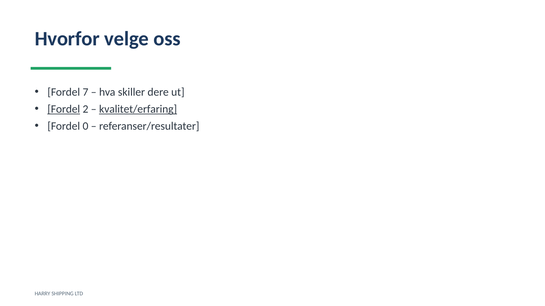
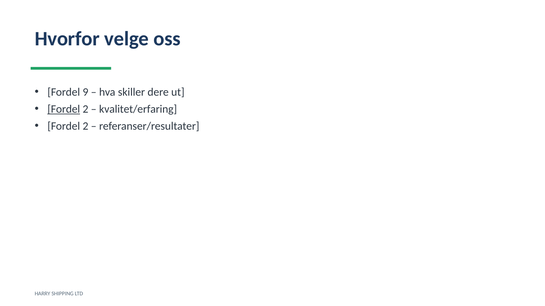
7: 7 -> 9
kvalitet/erfaring underline: present -> none
0 at (85, 126): 0 -> 2
